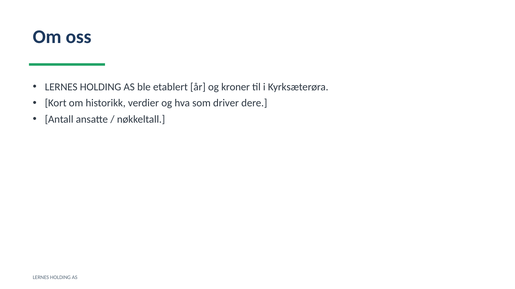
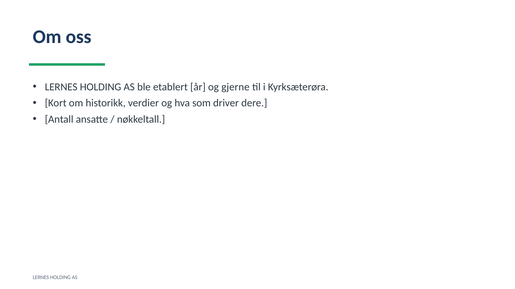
kroner: kroner -> gjerne
